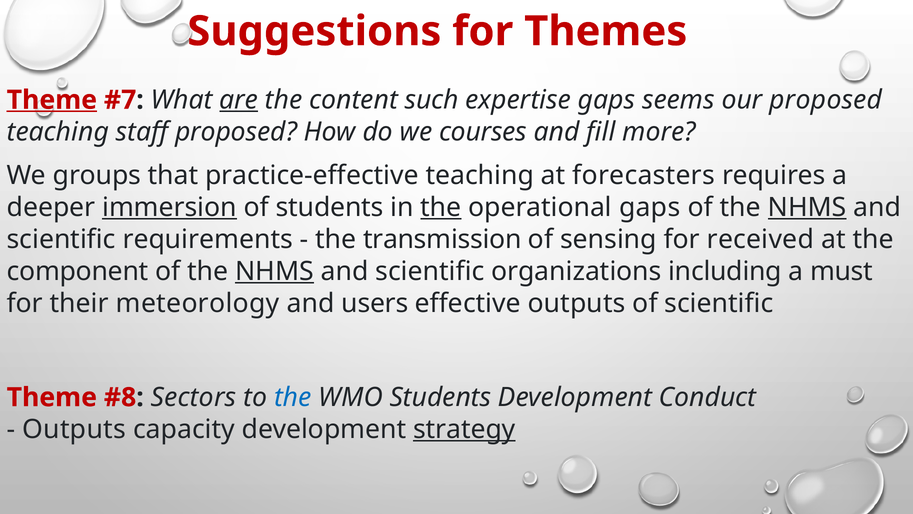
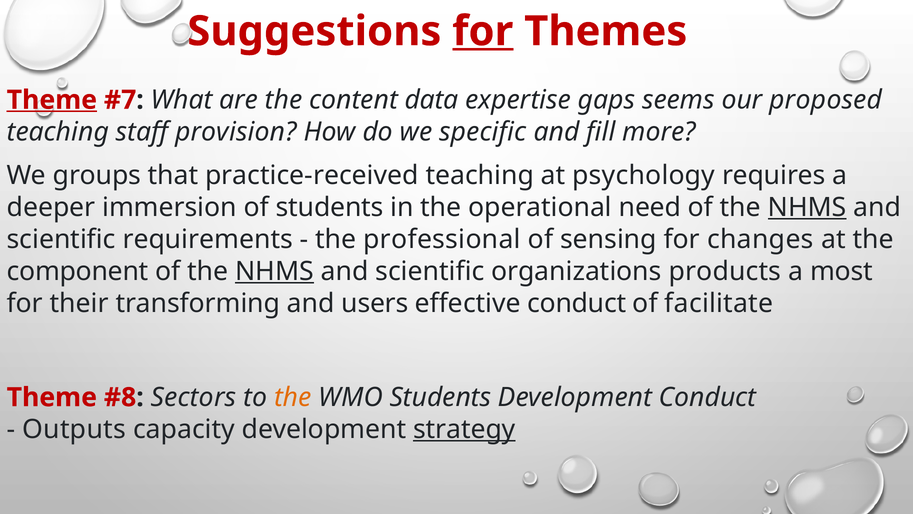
for at (483, 31) underline: none -> present
are underline: present -> none
such: such -> data
staff proposed: proposed -> provision
courses: courses -> specific
practice-effective: practice-effective -> practice-received
forecasters: forecasters -> psychology
immersion underline: present -> none
the at (441, 207) underline: present -> none
operational gaps: gaps -> need
transmission: transmission -> professional
received: received -> changes
including: including -> products
must: must -> most
meteorology: meteorology -> transforming
effective outputs: outputs -> conduct
of scientific: scientific -> facilitate
the at (293, 397) colour: blue -> orange
